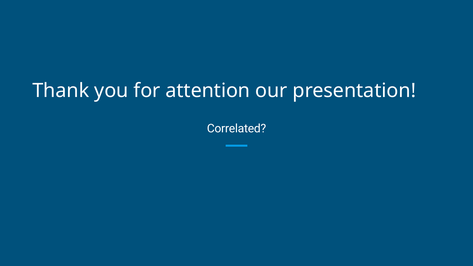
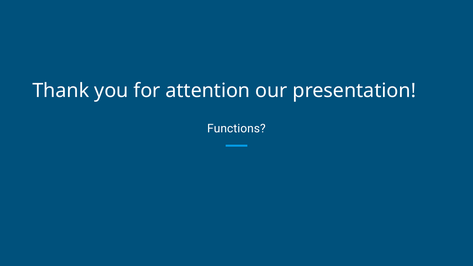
Correlated: Correlated -> Functions
